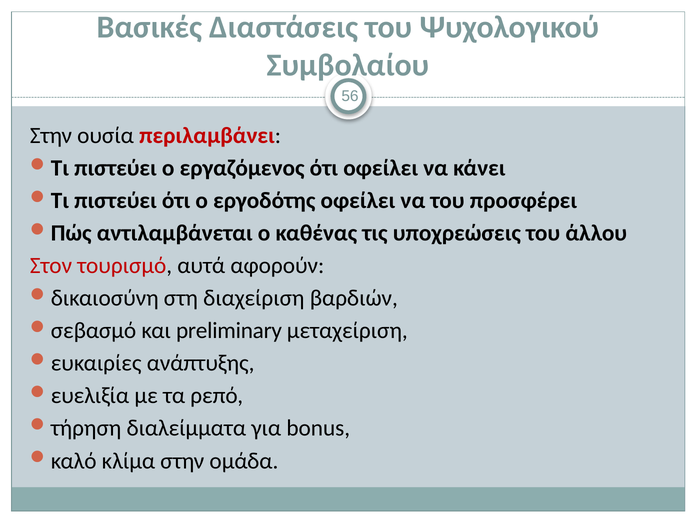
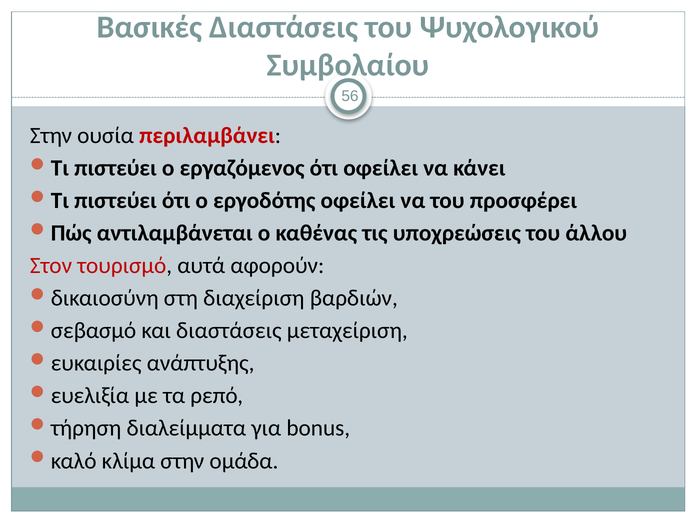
και preliminary: preliminary -> διαστάσεις
